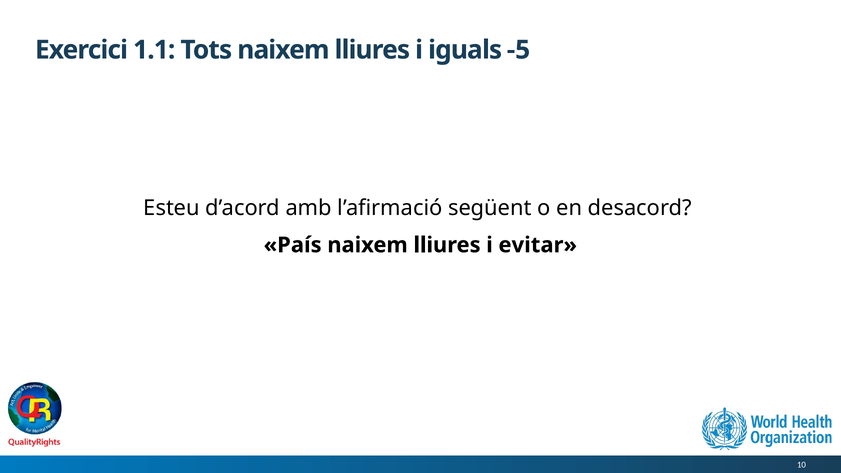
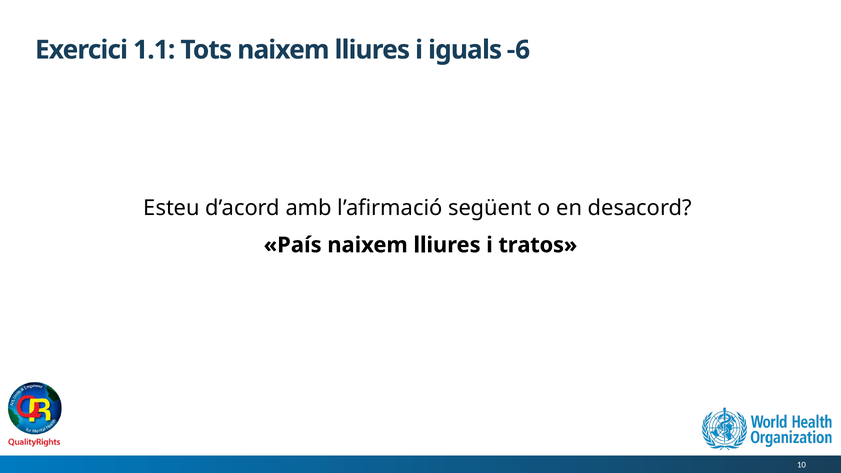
-5: -5 -> -6
evitar: evitar -> tratos
